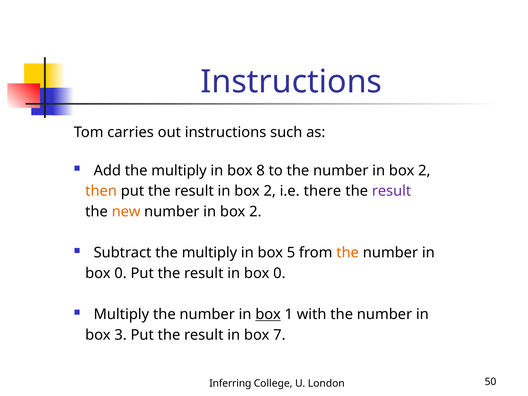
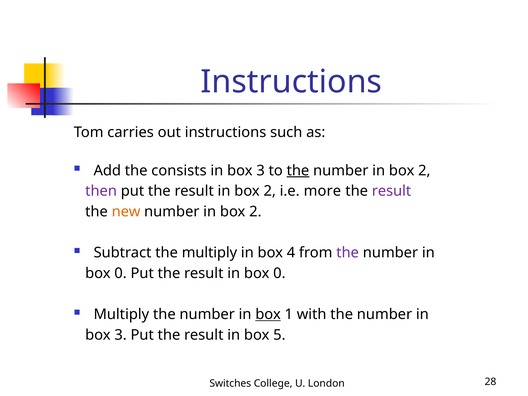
Add the multiply: multiply -> consists
8 at (261, 171): 8 -> 3
the at (298, 171) underline: none -> present
then colour: orange -> purple
there: there -> more
5: 5 -> 4
the at (348, 253) colour: orange -> purple
7: 7 -> 5
Inferring: Inferring -> Switches
50: 50 -> 28
